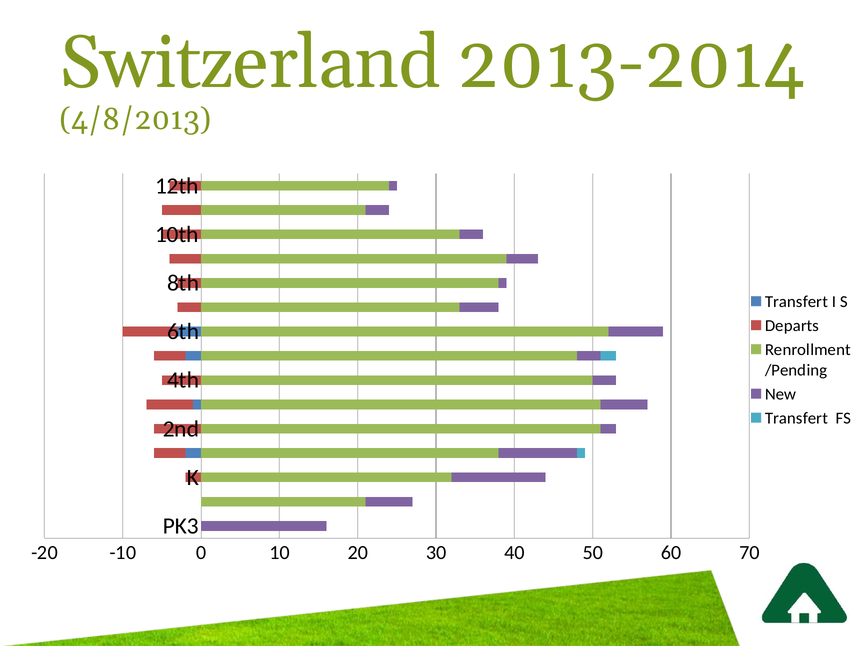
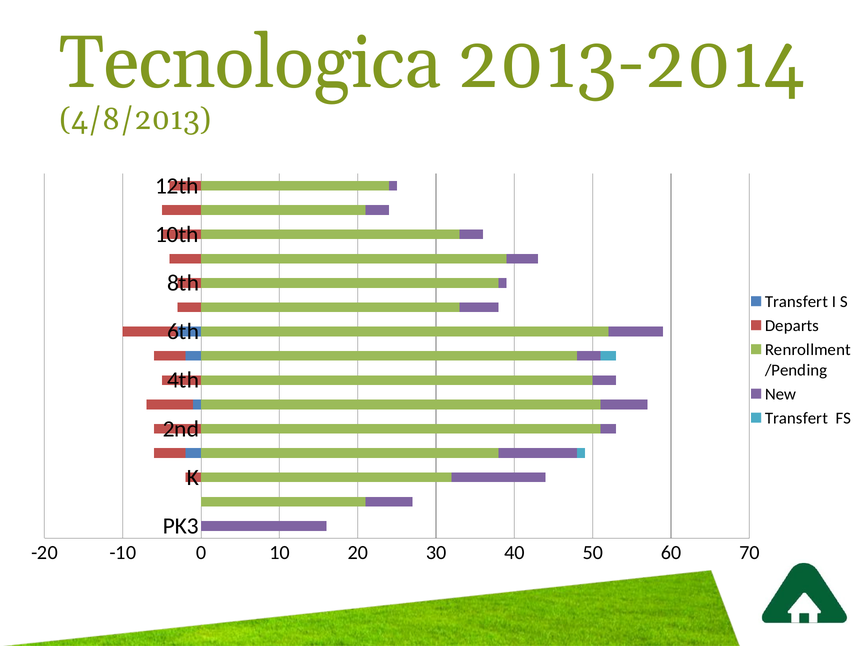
Switzerland: Switzerland -> Tecnologica
